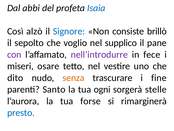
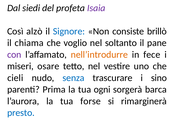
abbi: abbi -> siedi
Isaia colour: blue -> purple
sepolto: sepolto -> chiama
supplico: supplico -> soltanto
nell’introdurre colour: purple -> orange
dito: dito -> cieli
senza colour: orange -> blue
fine: fine -> sino
Santo: Santo -> Prima
stelle: stelle -> barca
